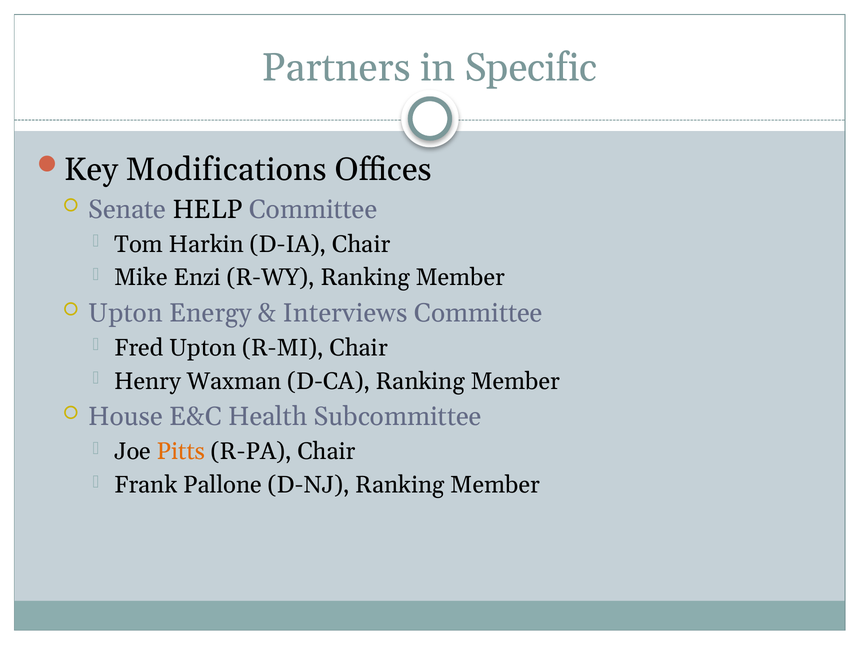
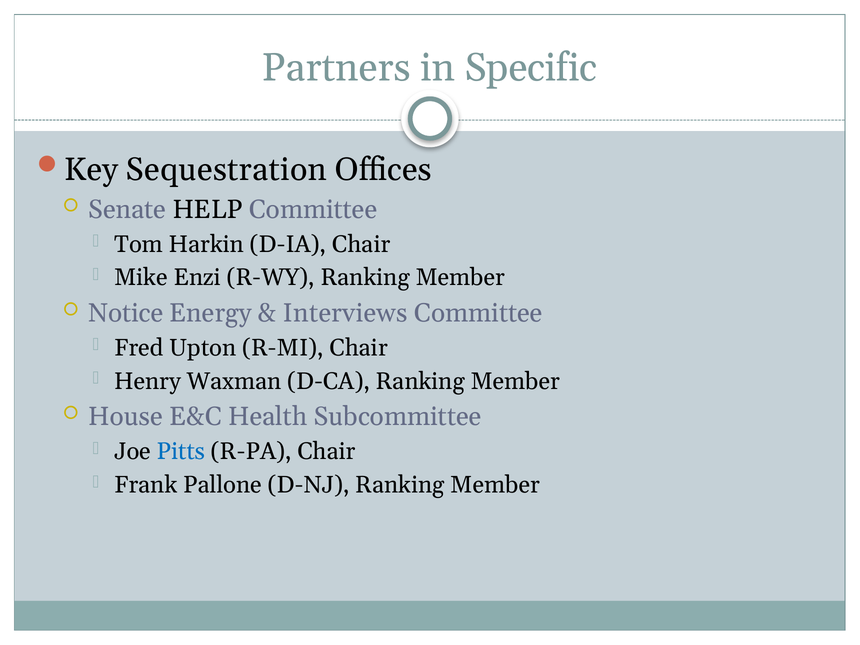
Modifications: Modifications -> Sequestration
Upton at (126, 313): Upton -> Notice
Pitts colour: orange -> blue
